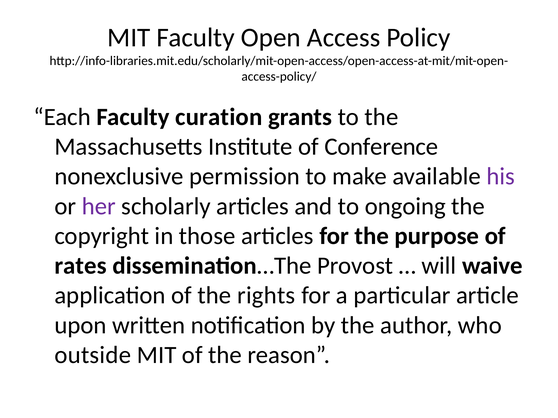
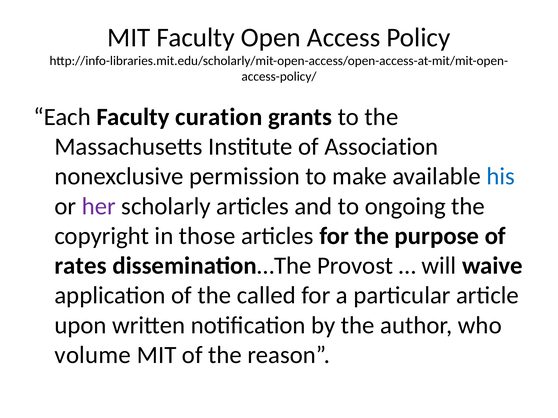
Conference: Conference -> Association
his colour: purple -> blue
rights: rights -> called
outside: outside -> volume
